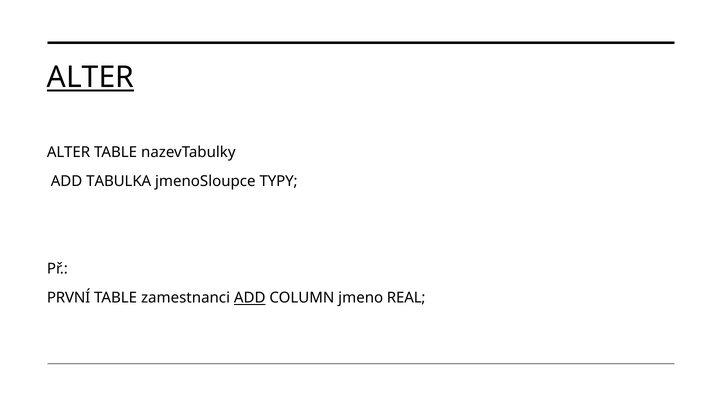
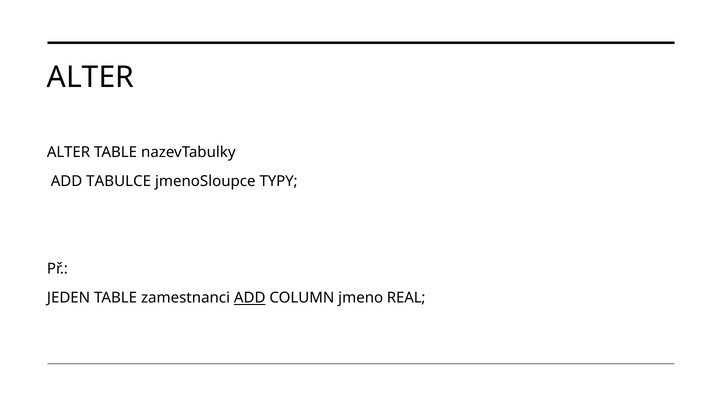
ALTER at (91, 77) underline: present -> none
TABULKA: TABULKA -> TABULCE
PRVNÍ: PRVNÍ -> JEDEN
